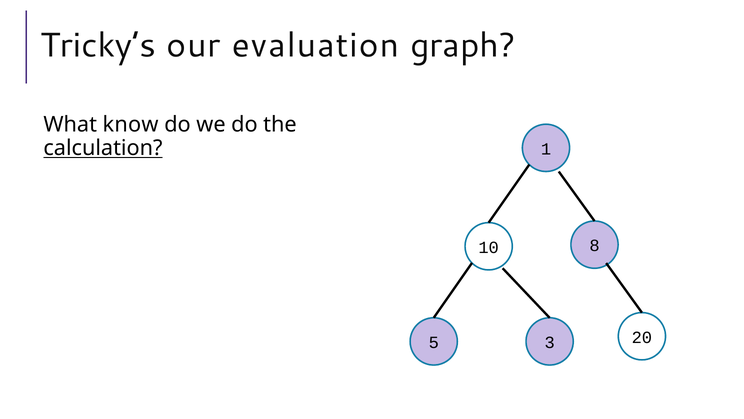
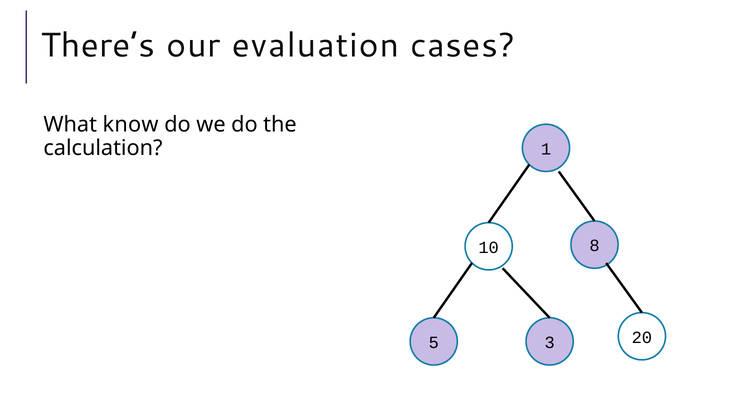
Tricky’s: Tricky’s -> There’s
graph: graph -> cases
calculation underline: present -> none
